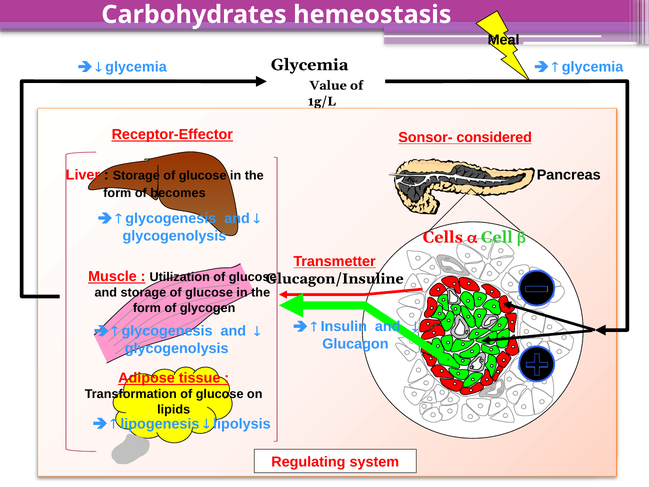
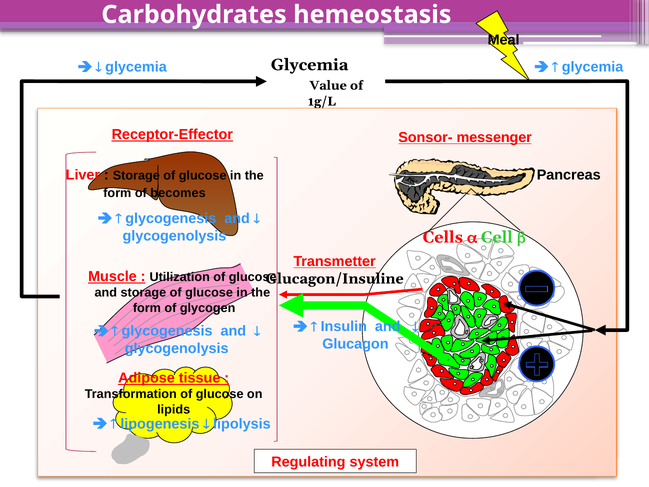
considered: considered -> messenger
